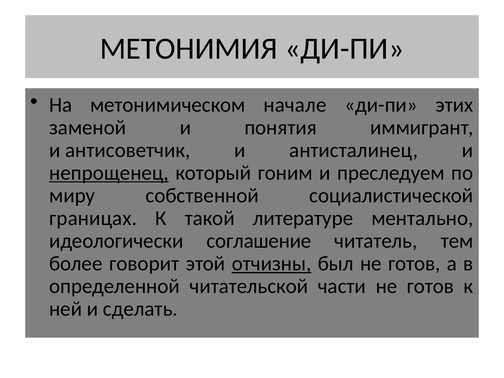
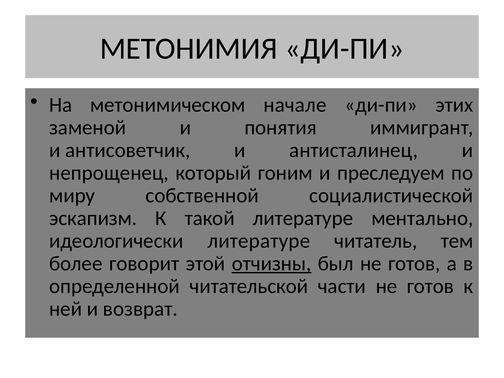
непрощенец underline: present -> none
границах: границах -> эскапизм
идеологически соглашение: соглашение -> литературе
сделать: сделать -> возврат
